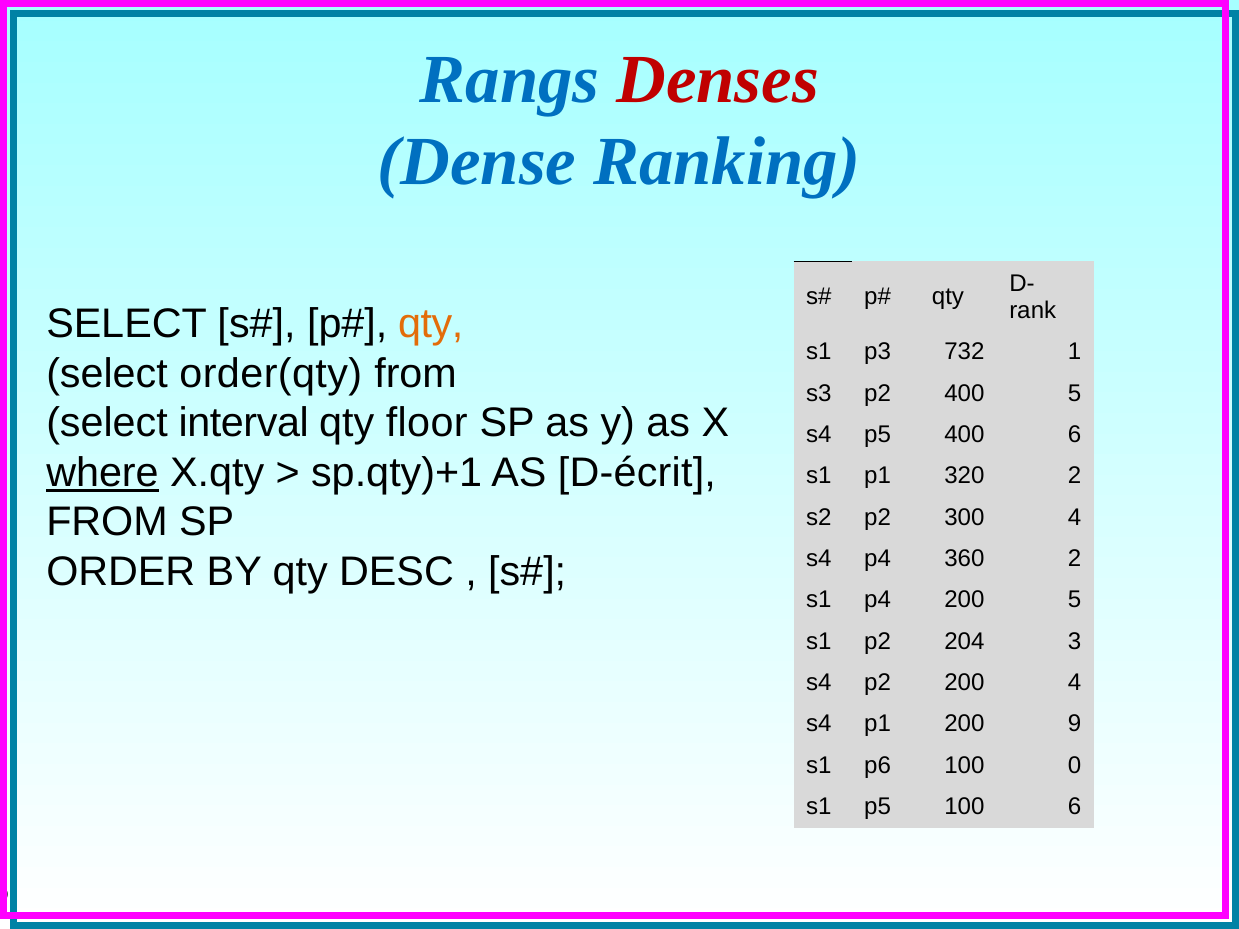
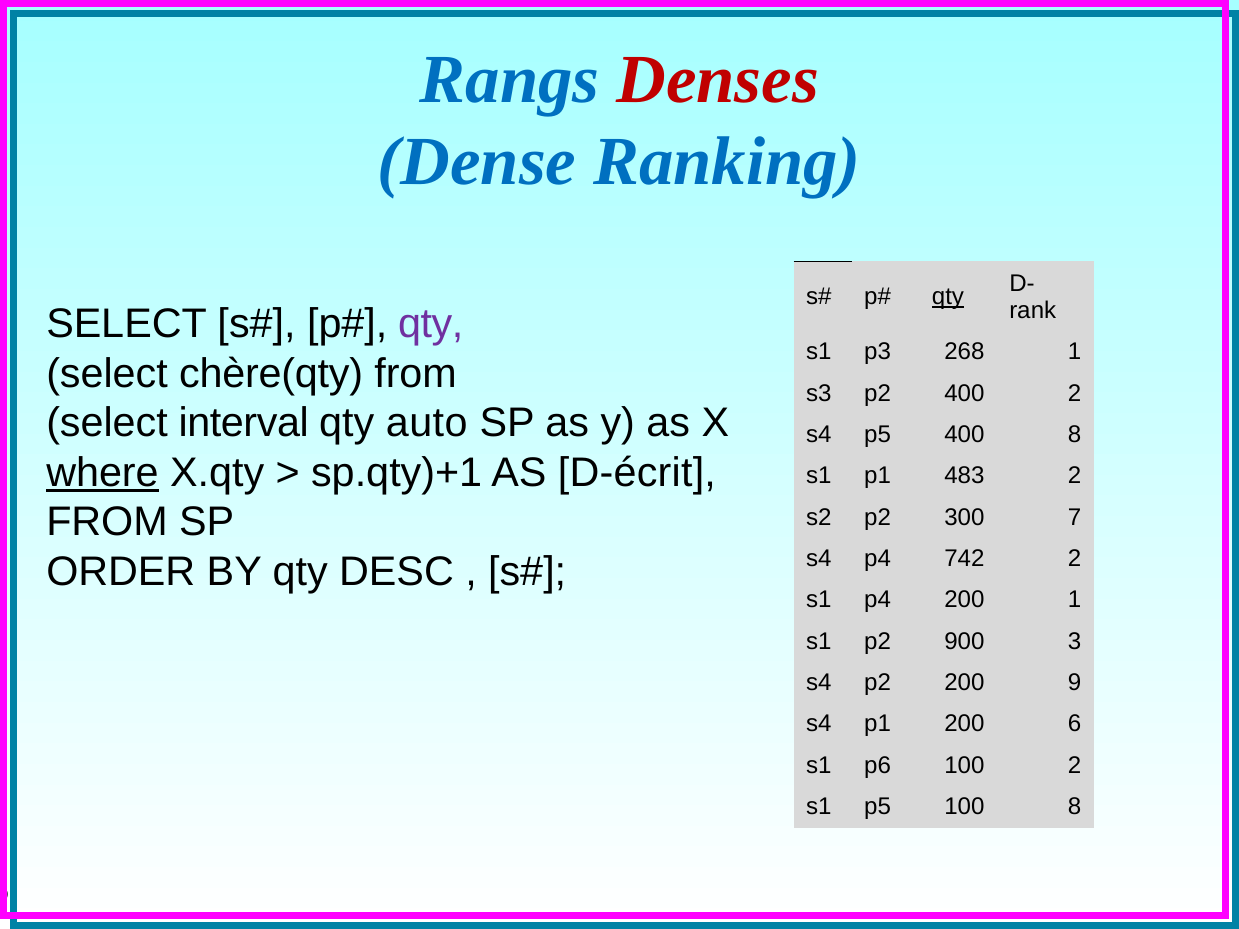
qty at (948, 297) underline: none -> present
qty at (431, 324) colour: orange -> purple
732: 732 -> 268
order(qty: order(qty -> chère(qty
400 5: 5 -> 2
floor: floor -> auto
400 6: 6 -> 8
320: 320 -> 483
300 4: 4 -> 7
360: 360 -> 742
200 5: 5 -> 1
204: 204 -> 900
200 4: 4 -> 9
9: 9 -> 6
100 0: 0 -> 2
100 6: 6 -> 8
